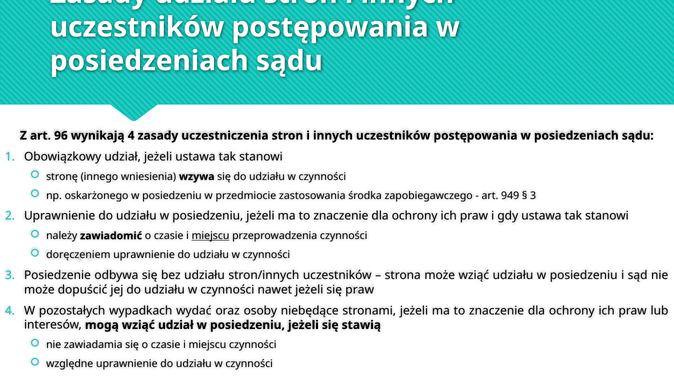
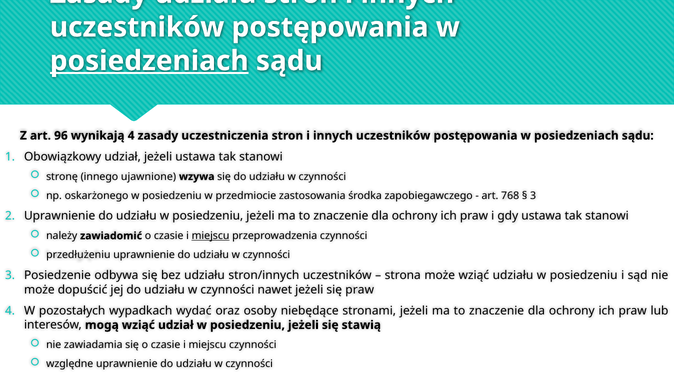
posiedzeniach at (149, 61) underline: none -> present
wniesienia: wniesienia -> ujawnione
949: 949 -> 768
doręczeniem: doręczeniem -> przedłużeniu
